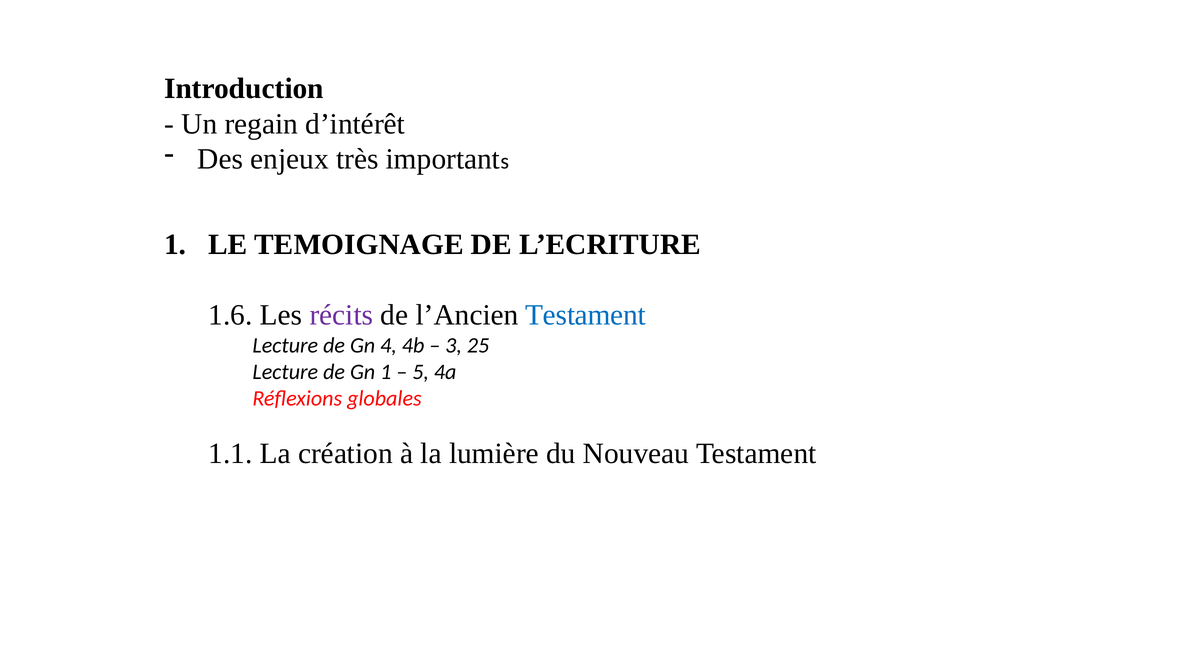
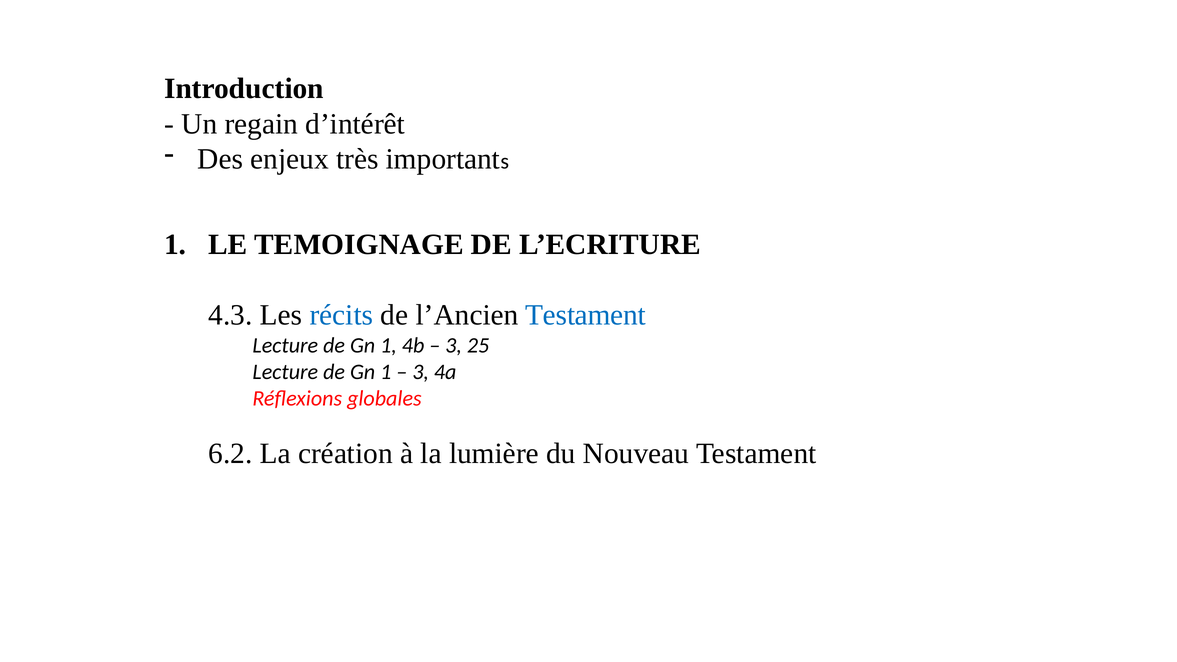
1.6: 1.6 -> 4.3
récits colour: purple -> blue
4 at (389, 345): 4 -> 1
5 at (421, 372): 5 -> 3
1.1: 1.1 -> 6.2
